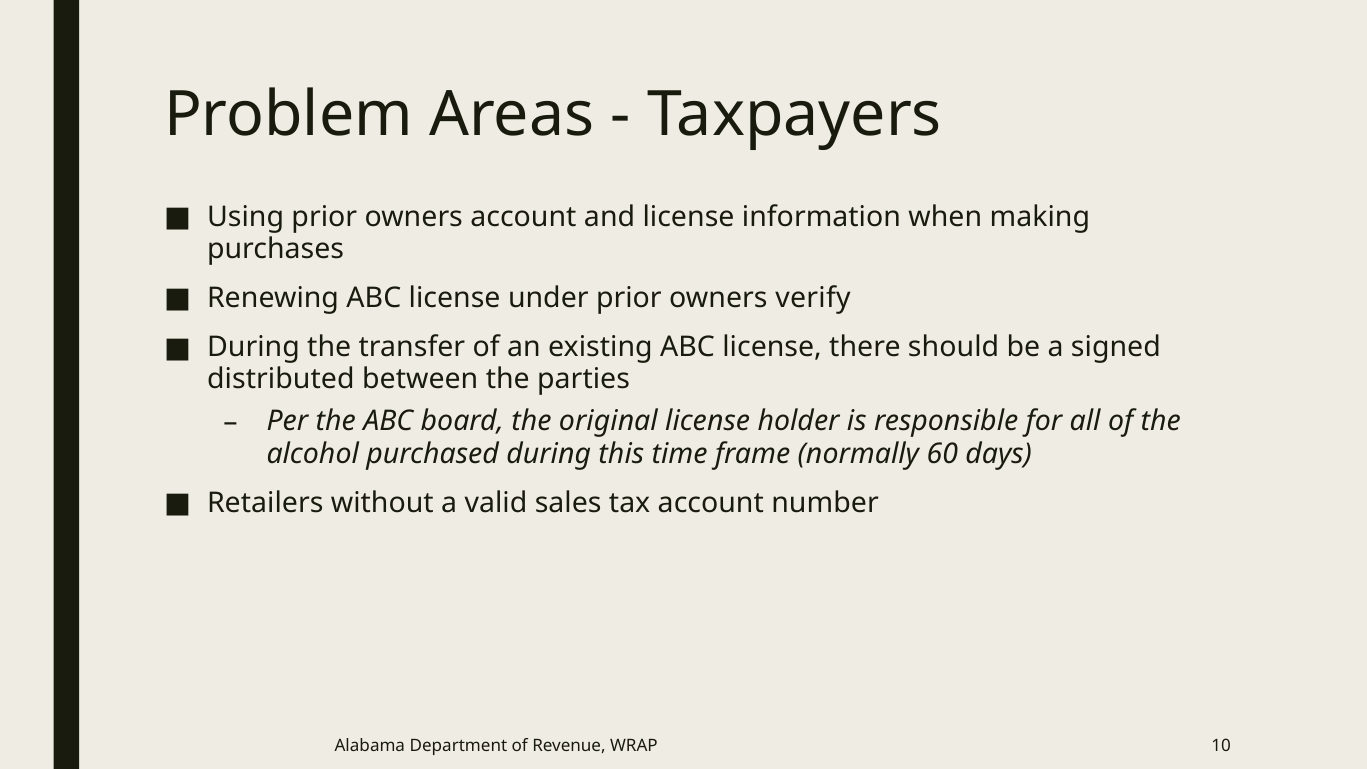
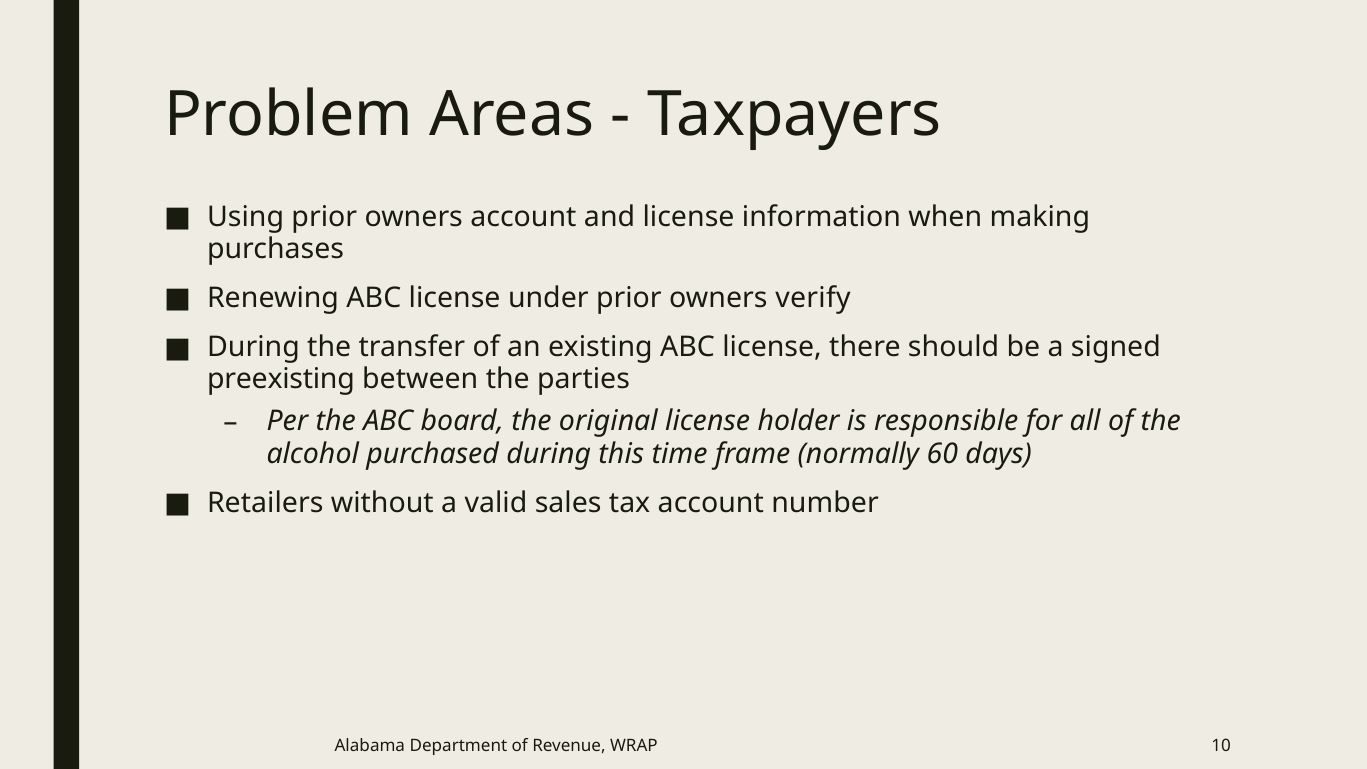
distributed: distributed -> preexisting
